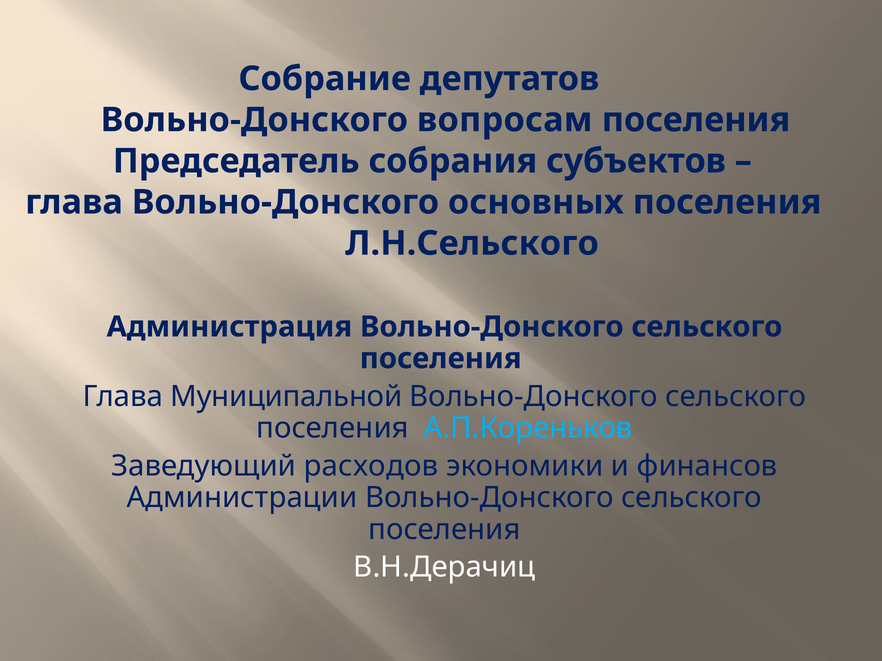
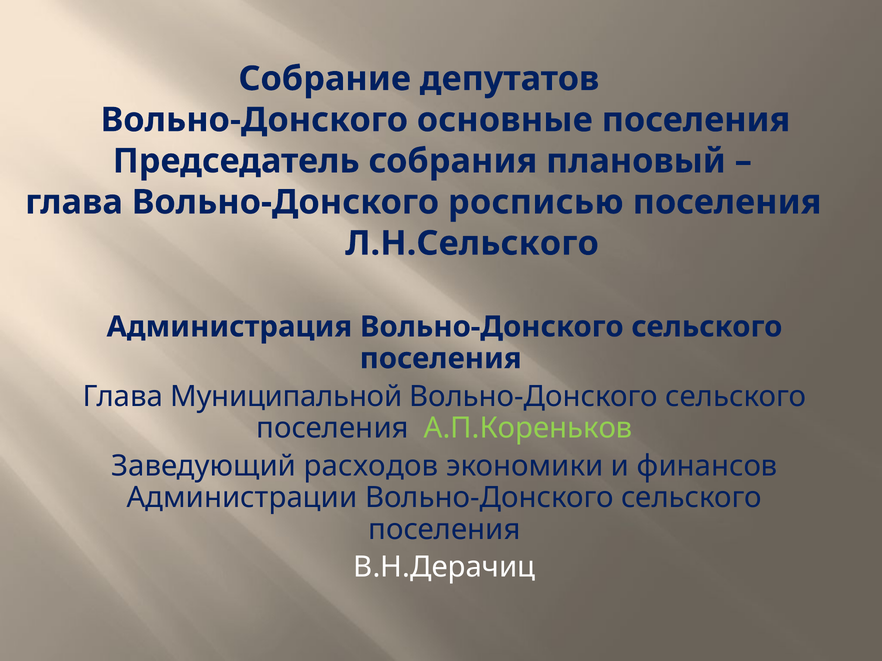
вопросам: вопросам -> основные
субъектов: субъектов -> плановый
основных: основных -> росписью
А.П.Кореньков colour: light blue -> light green
